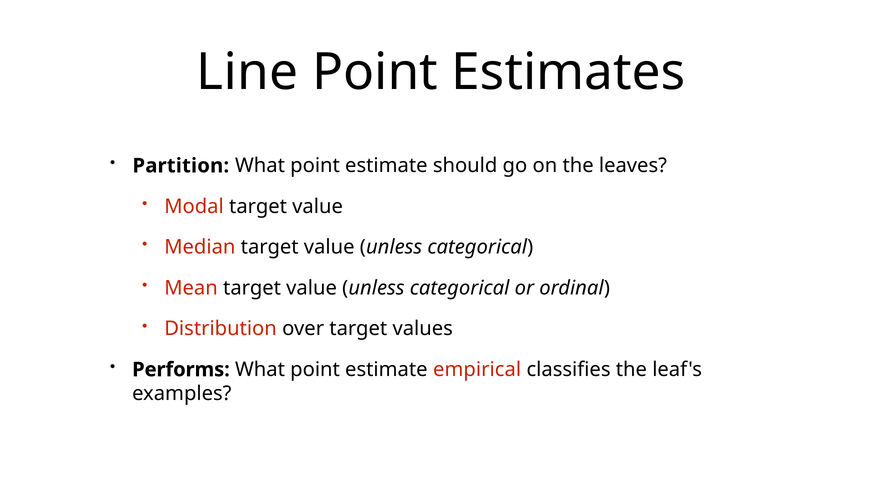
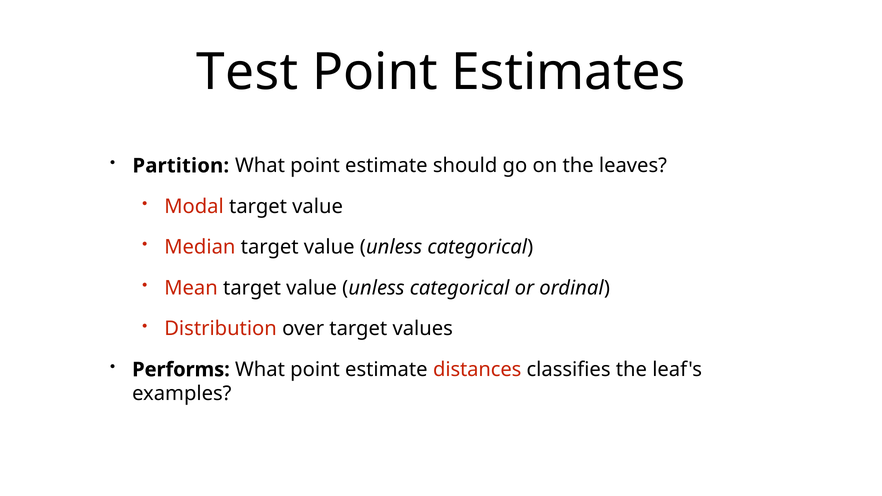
Line: Line -> Test
empirical: empirical -> distances
